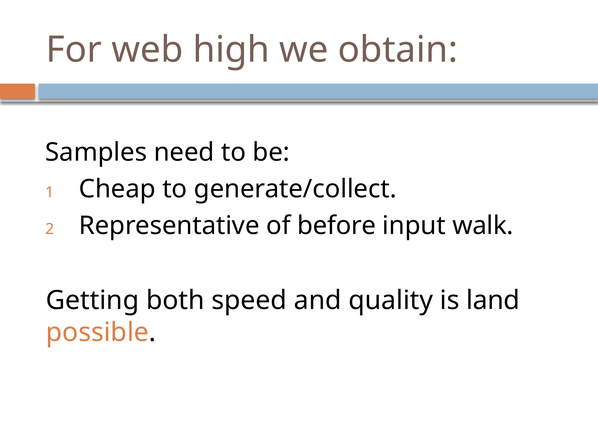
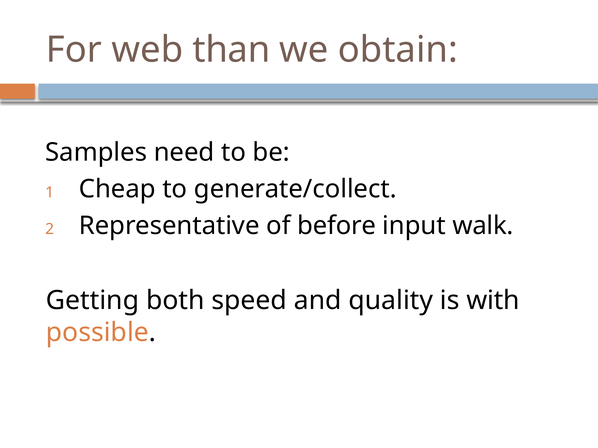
high: high -> than
land: land -> with
